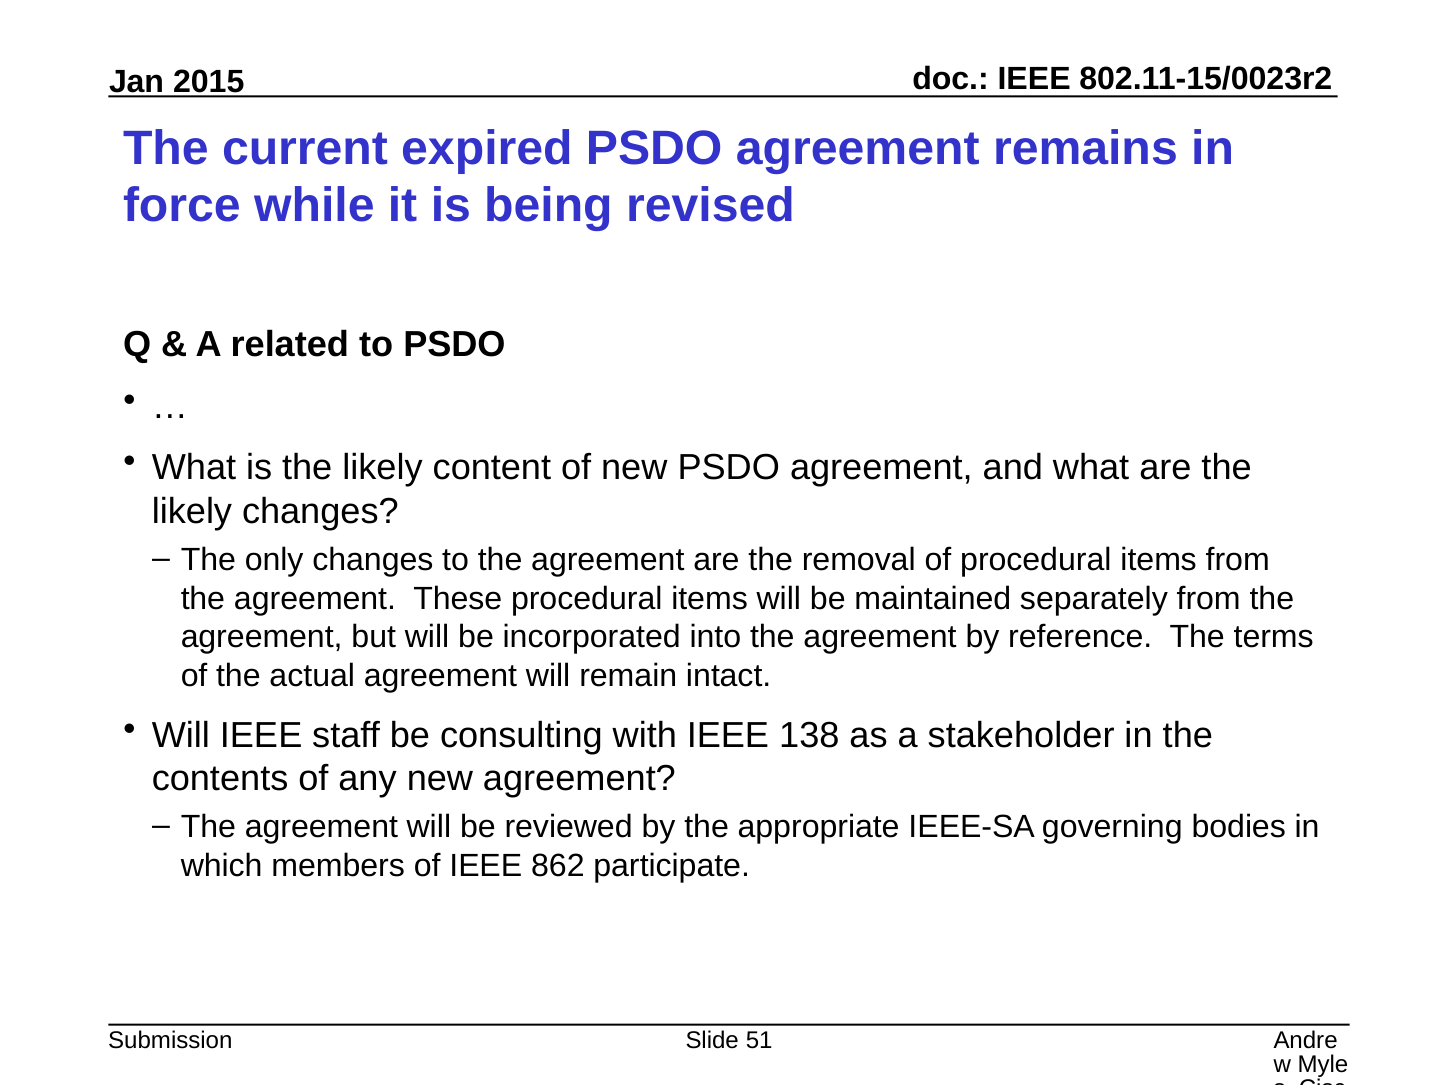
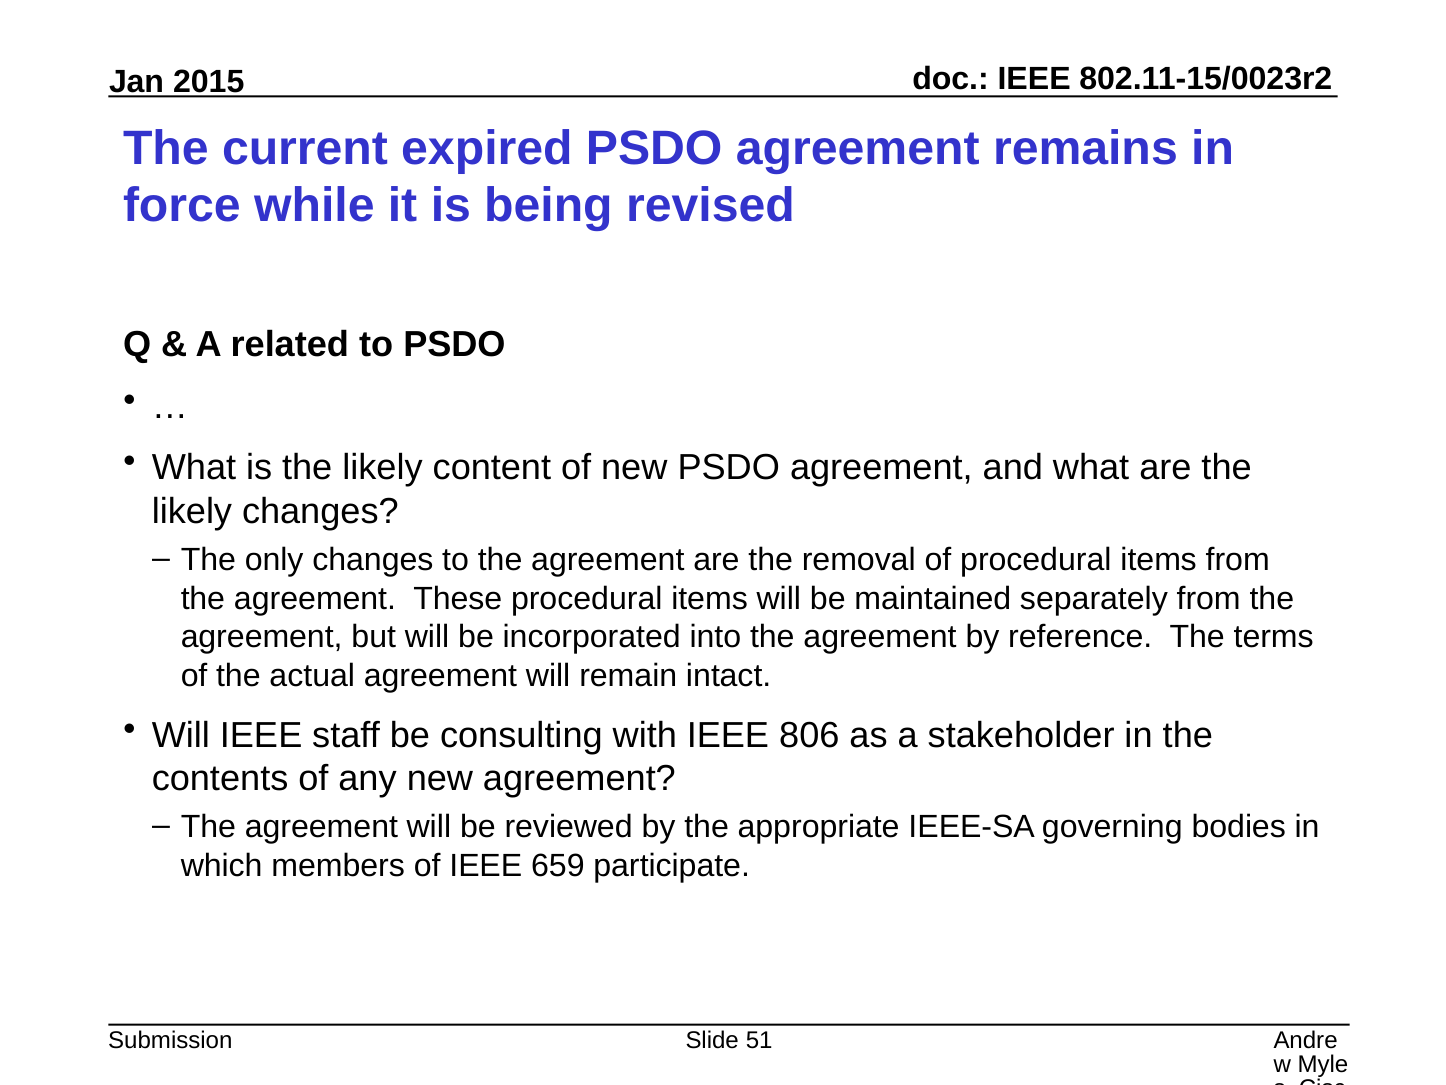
138: 138 -> 806
862: 862 -> 659
